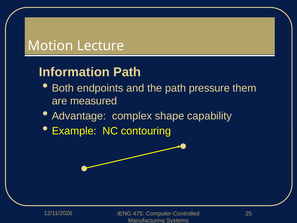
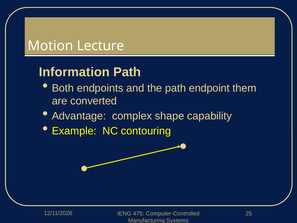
pressure: pressure -> endpoint
measured: measured -> converted
